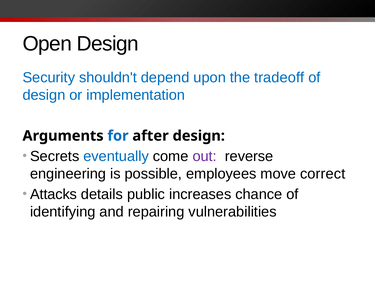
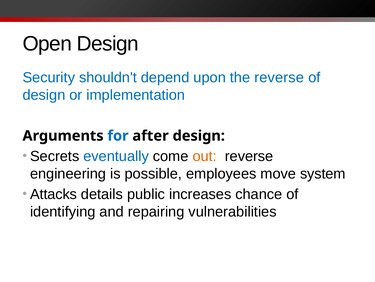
the tradeoff: tradeoff -> reverse
out colour: purple -> orange
correct: correct -> system
